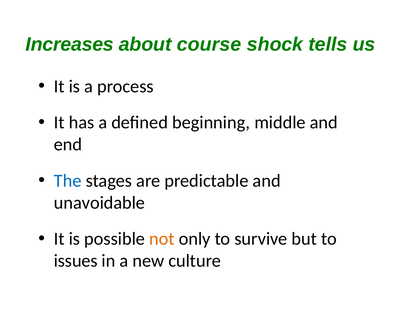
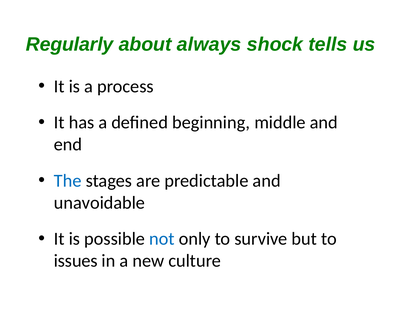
Increases: Increases -> Regularly
course: course -> always
not colour: orange -> blue
